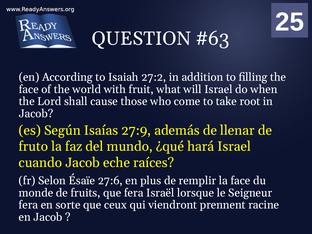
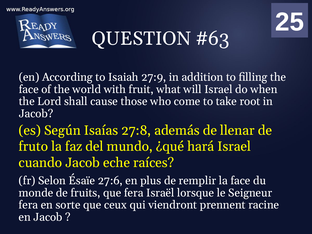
27:2: 27:2 -> 27:9
27:9: 27:9 -> 27:8
